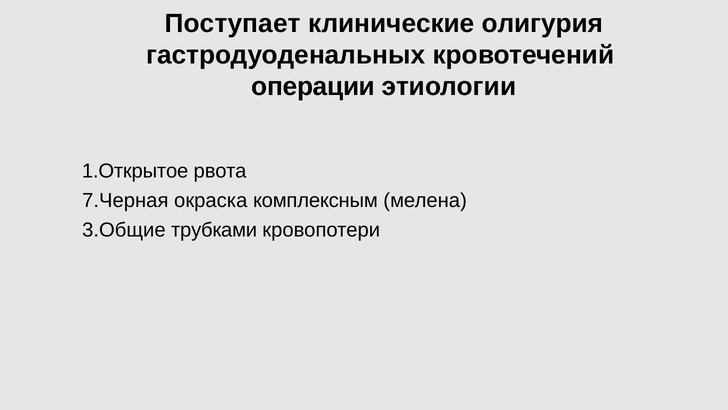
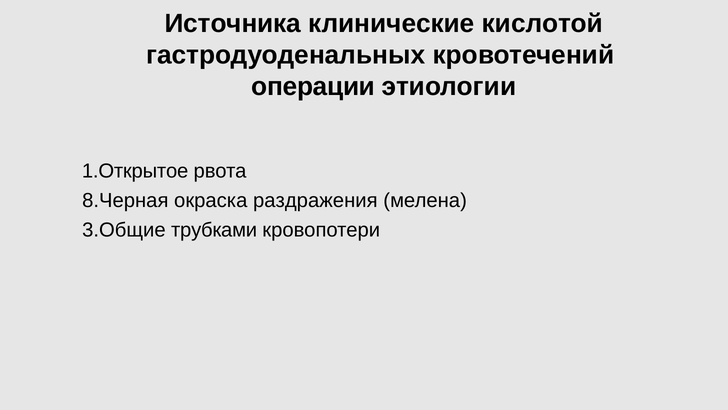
Поступает: Поступает -> Источника
олигурия: олигурия -> кислотой
7.Черная: 7.Черная -> 8.Черная
комплексным: комплексным -> раздражения
